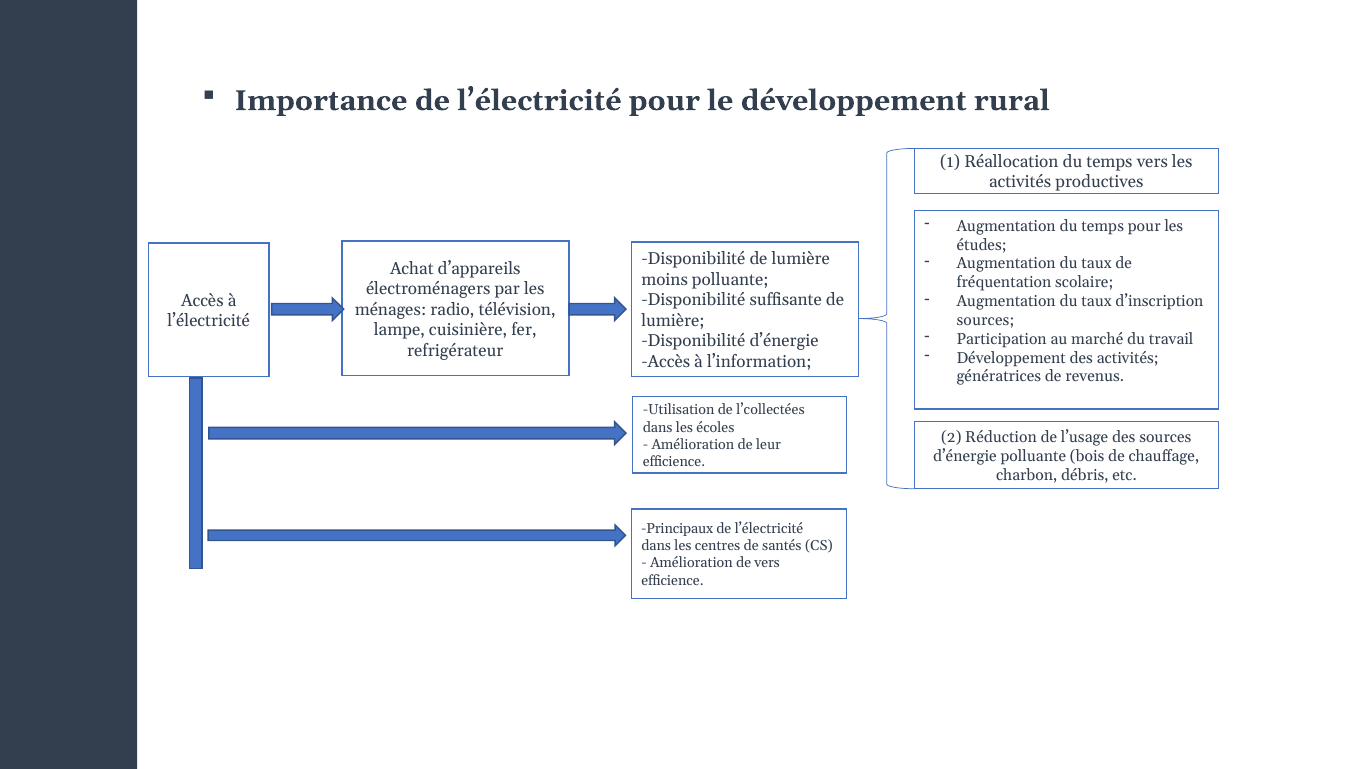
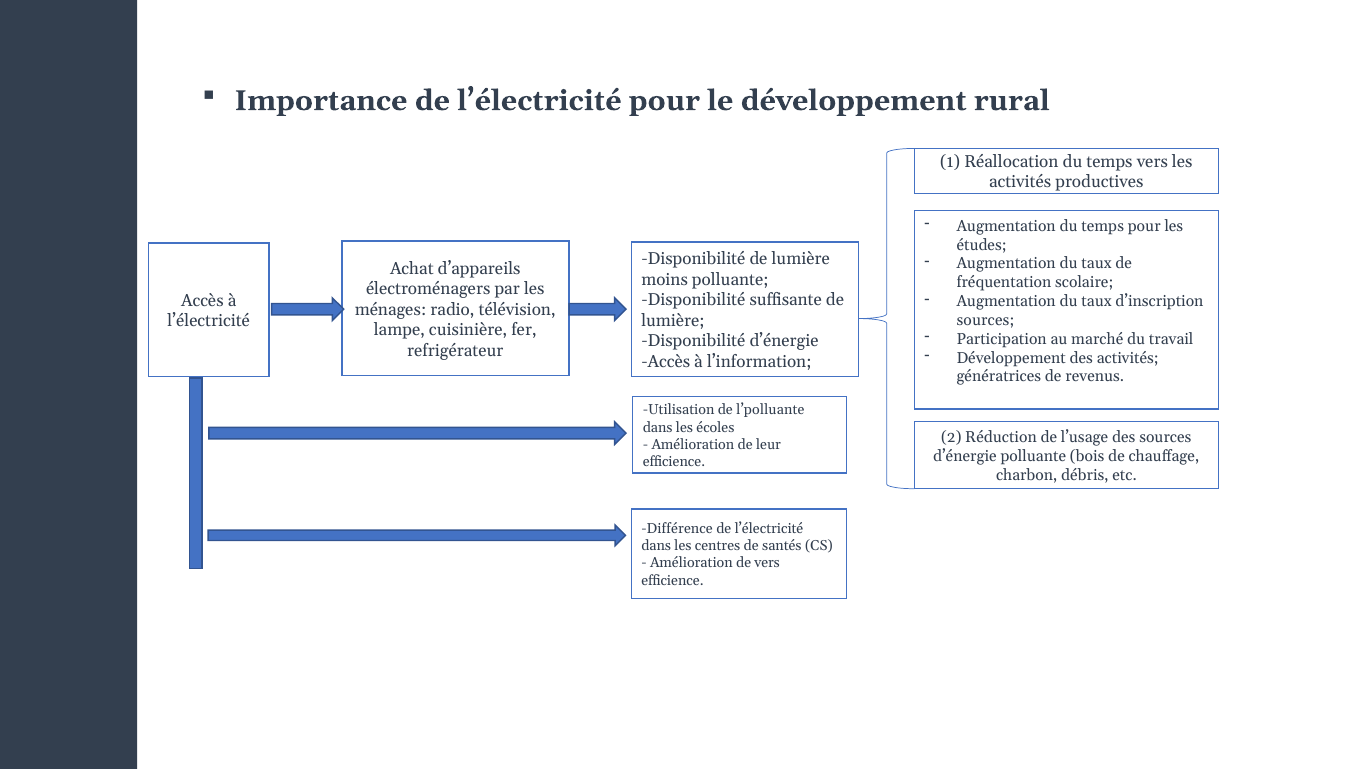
l’collectées: l’collectées -> l’polluante
Principaux: Principaux -> Différence
